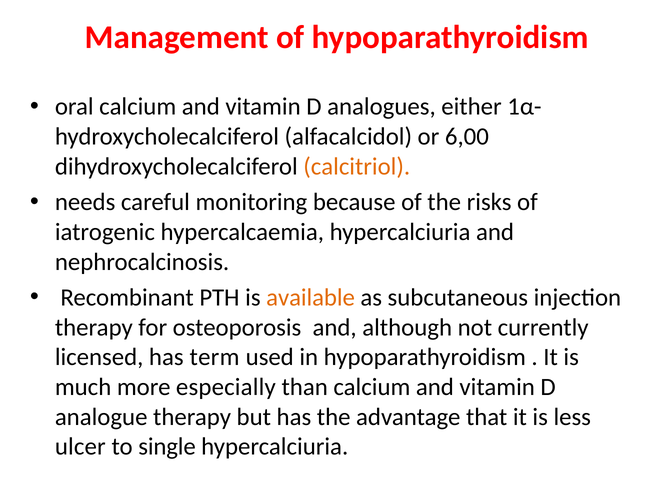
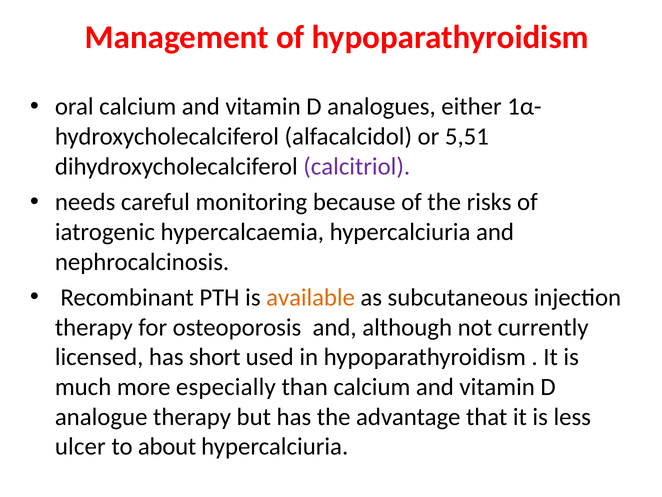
6,00: 6,00 -> 5,51
calcitriol colour: orange -> purple
term: term -> short
single: single -> about
